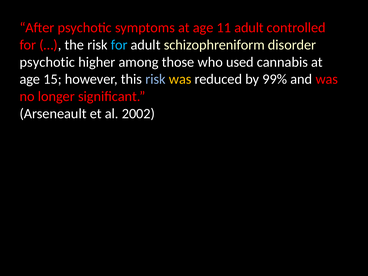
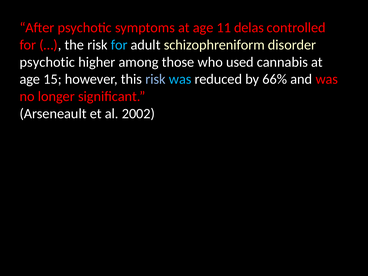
11 adult: adult -> delas
was at (180, 79) colour: yellow -> light blue
99%: 99% -> 66%
